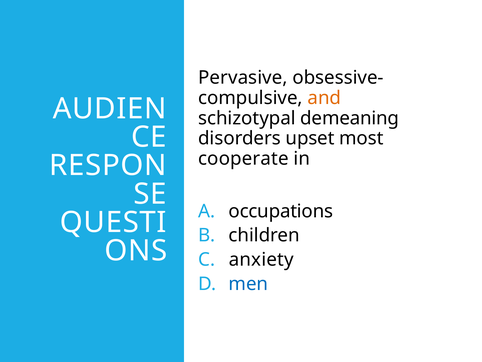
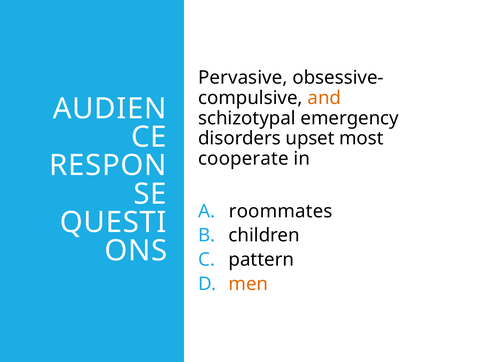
demeaning: demeaning -> emergency
occupations: occupations -> roommates
anxiety: anxiety -> pattern
men colour: blue -> orange
